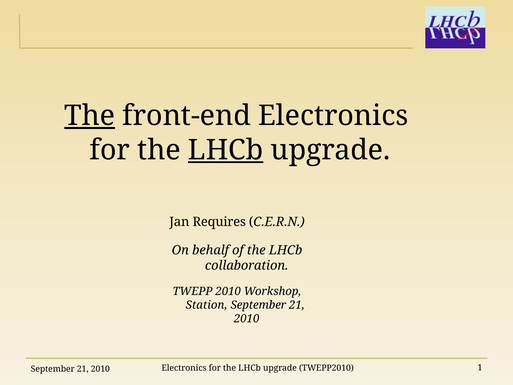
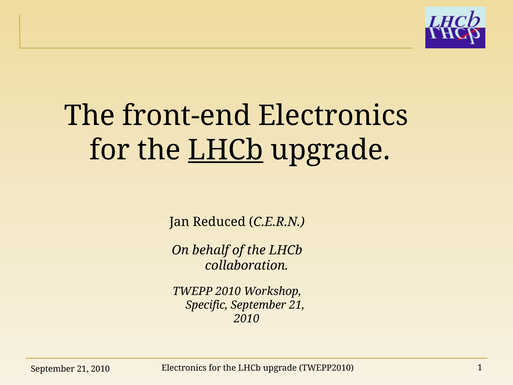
The at (90, 116) underline: present -> none
Requires: Requires -> Reduced
Station: Station -> Specific
